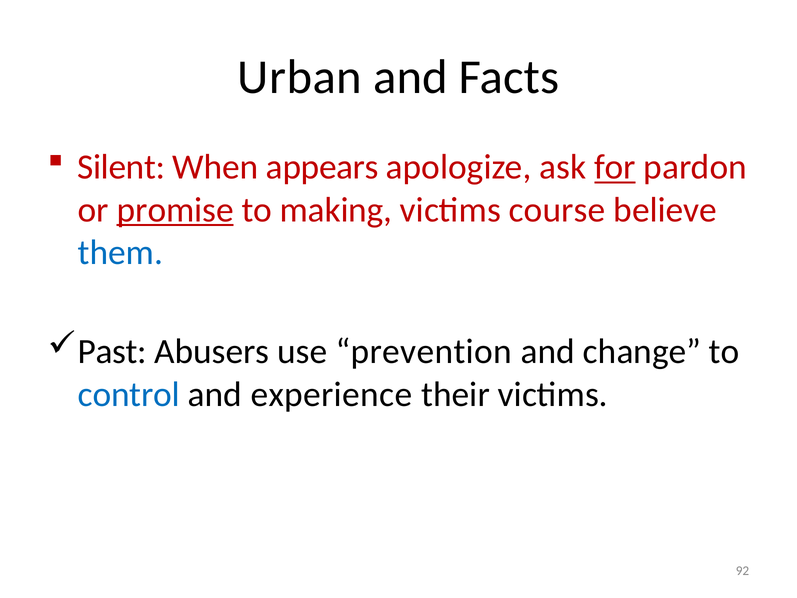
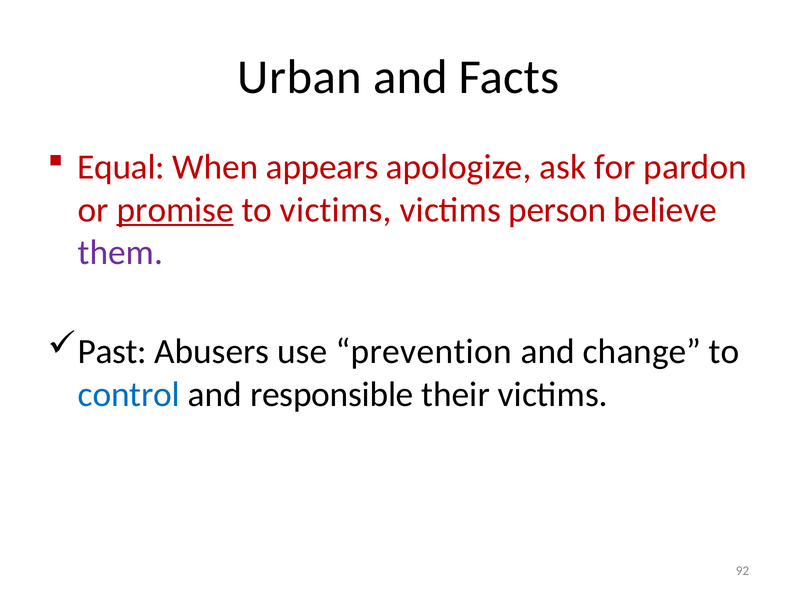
Silent: Silent -> Equal
for underline: present -> none
to making: making -> victims
course: course -> person
them colour: blue -> purple
experience: experience -> responsible
